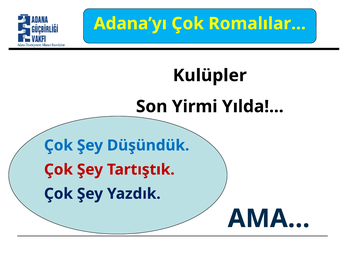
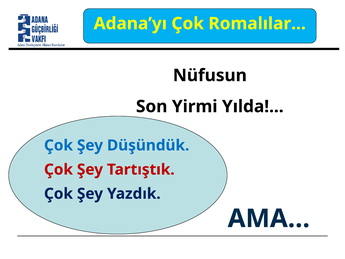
Kulüpler: Kulüpler -> Nüfusun
